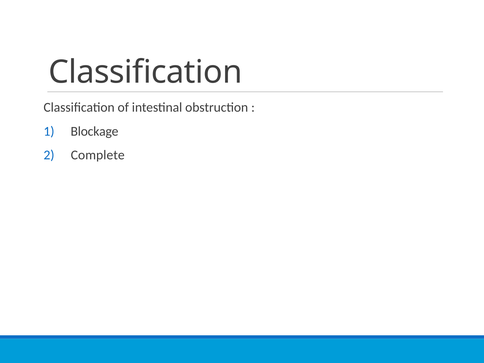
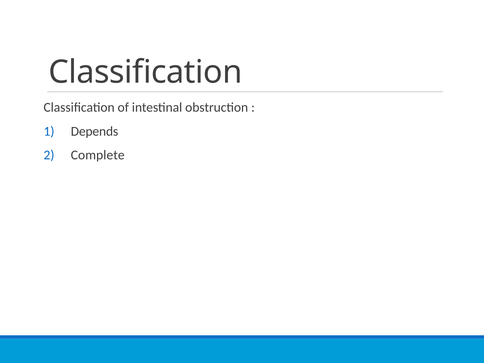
Blockage: Blockage -> Depends
